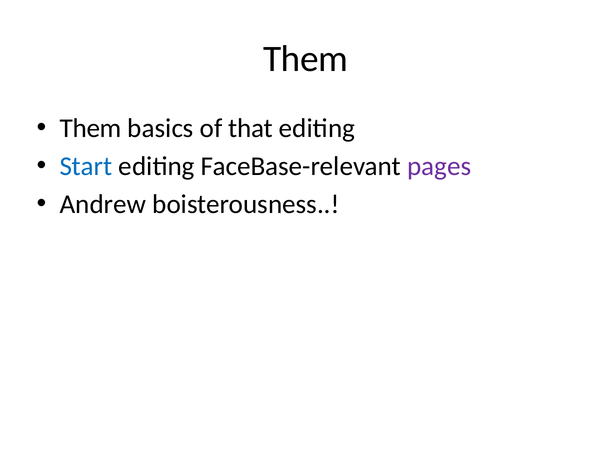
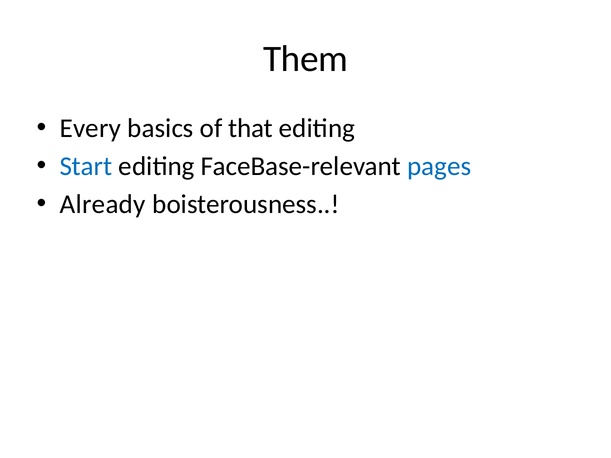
Them at (91, 128): Them -> Every
pages colour: purple -> blue
Andrew: Andrew -> Already
